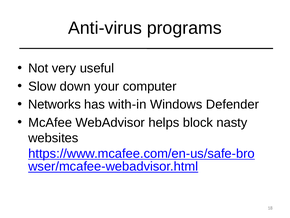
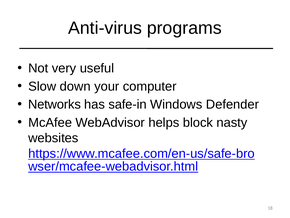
with-in: with-in -> safe-in
